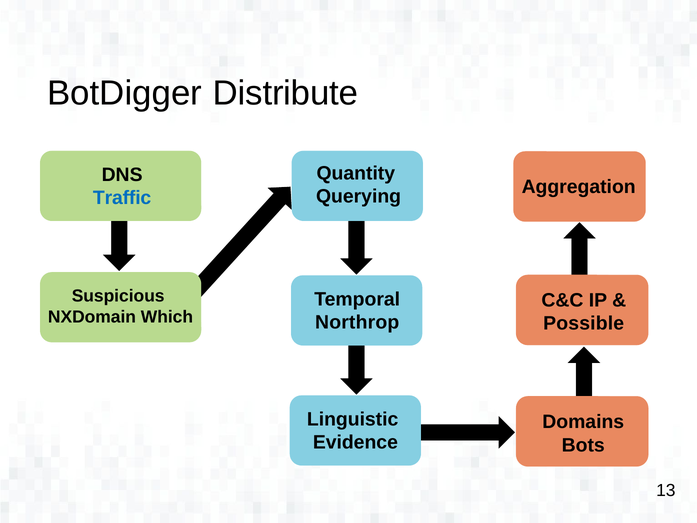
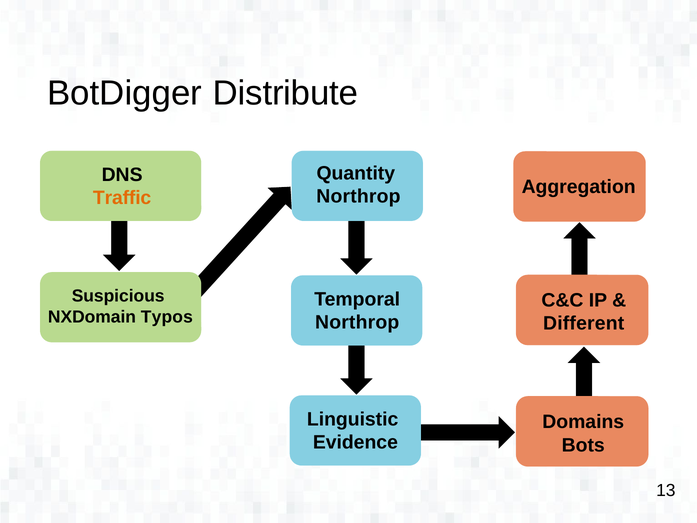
Querying at (359, 196): Querying -> Northrop
Traffic colour: blue -> orange
Which: Which -> Typos
Possible: Possible -> Different
